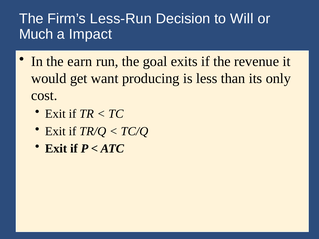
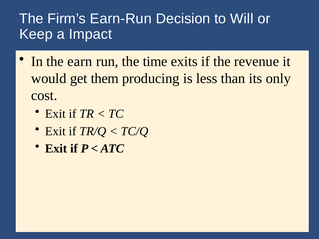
Less-Run: Less-Run -> Earn-Run
Much: Much -> Keep
goal: goal -> time
want: want -> them
